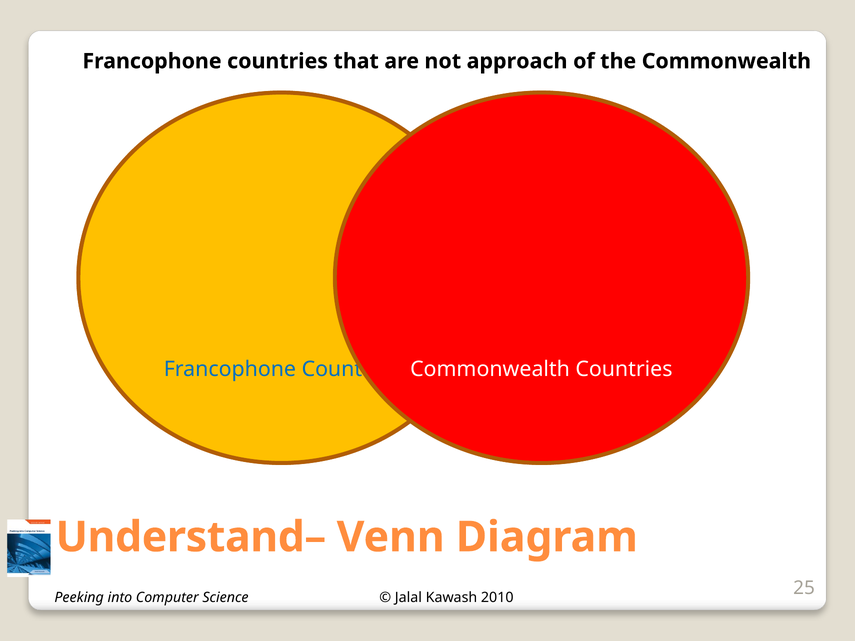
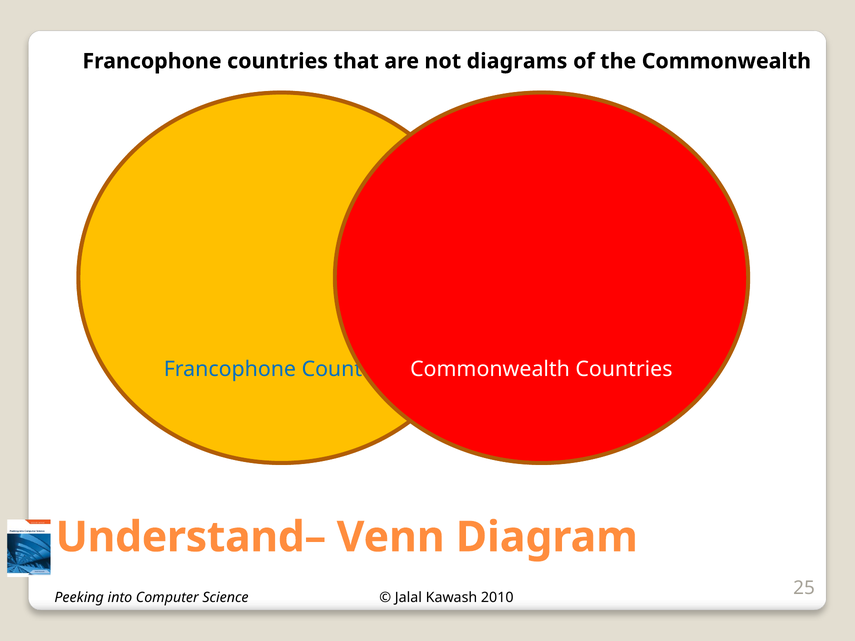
approach: approach -> diagrams
